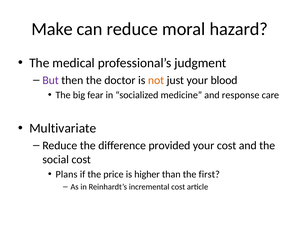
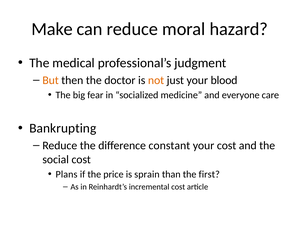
But colour: purple -> orange
response: response -> everyone
Multivariate: Multivariate -> Bankrupting
provided: provided -> constant
higher: higher -> sprain
